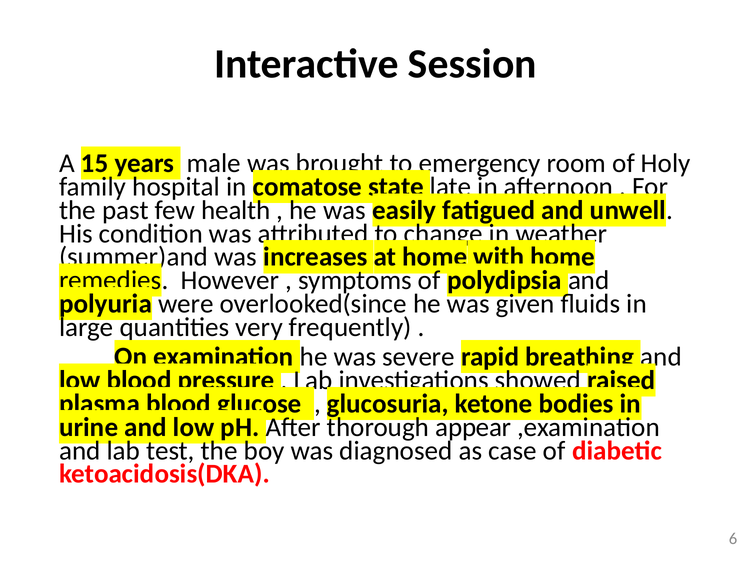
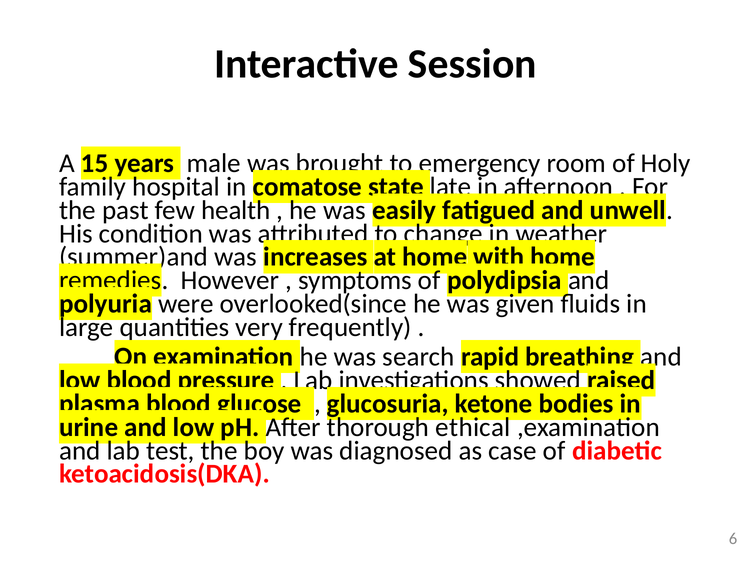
severe: severe -> search
appear: appear -> ethical
